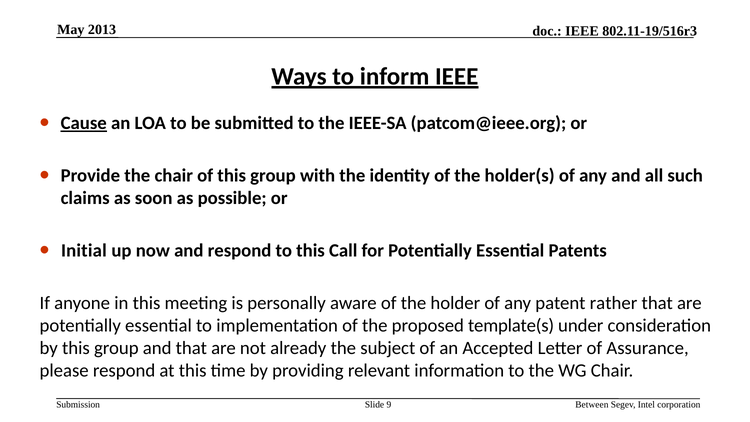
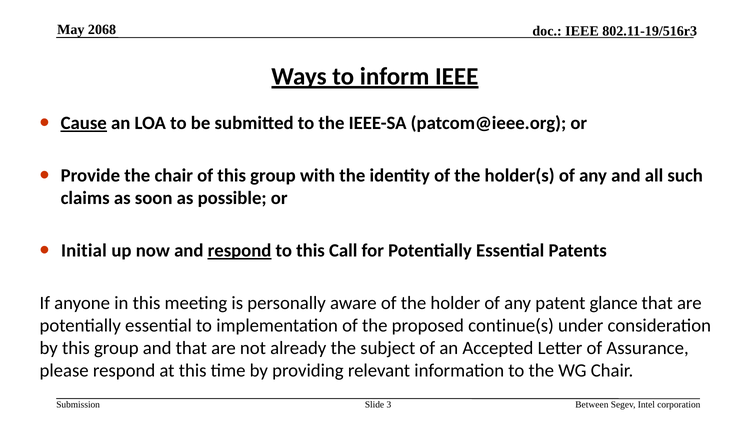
2013: 2013 -> 2068
respond at (240, 251) underline: none -> present
rather: rather -> glance
template(s: template(s -> continue(s
9: 9 -> 3
